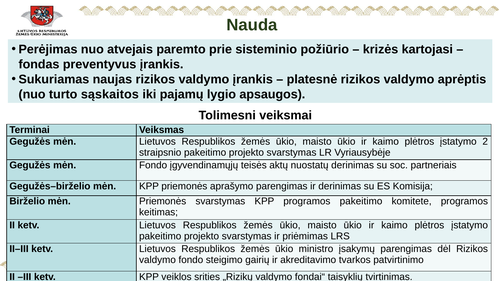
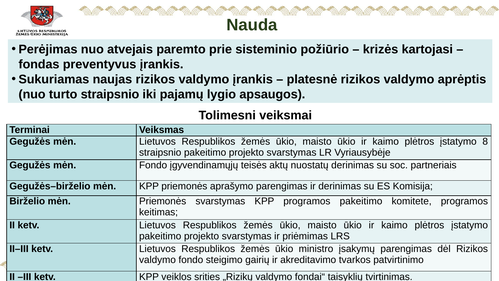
turto sąskaitos: sąskaitos -> straipsnio
2: 2 -> 8
